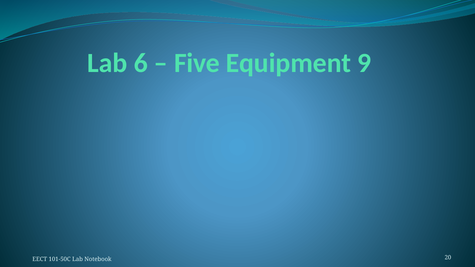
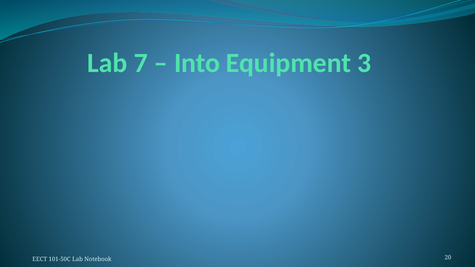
6: 6 -> 7
Five: Five -> Into
9: 9 -> 3
